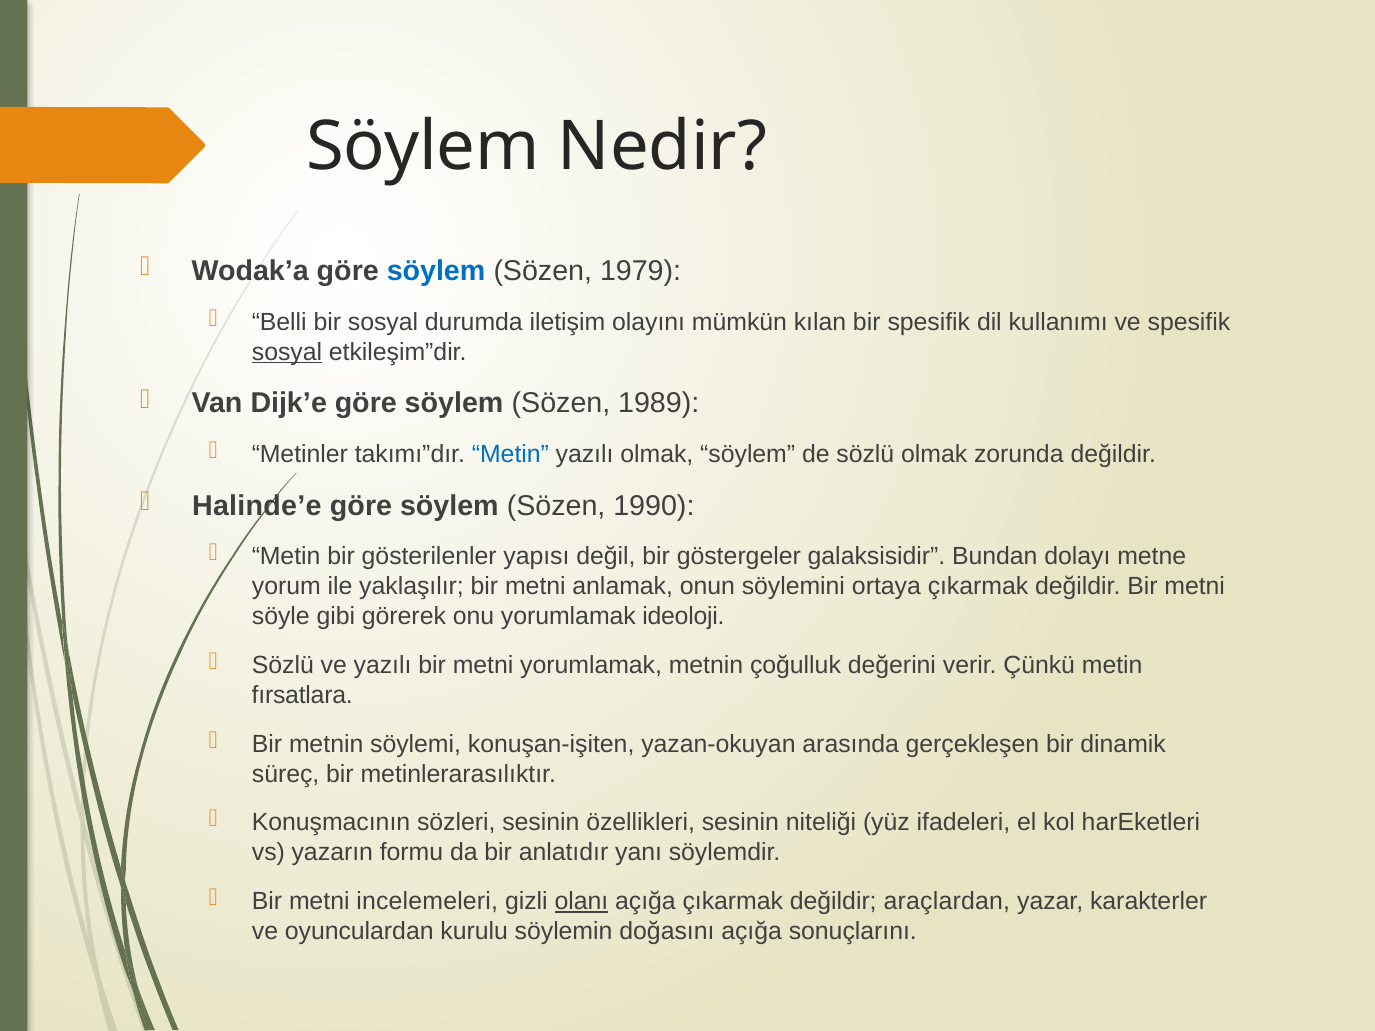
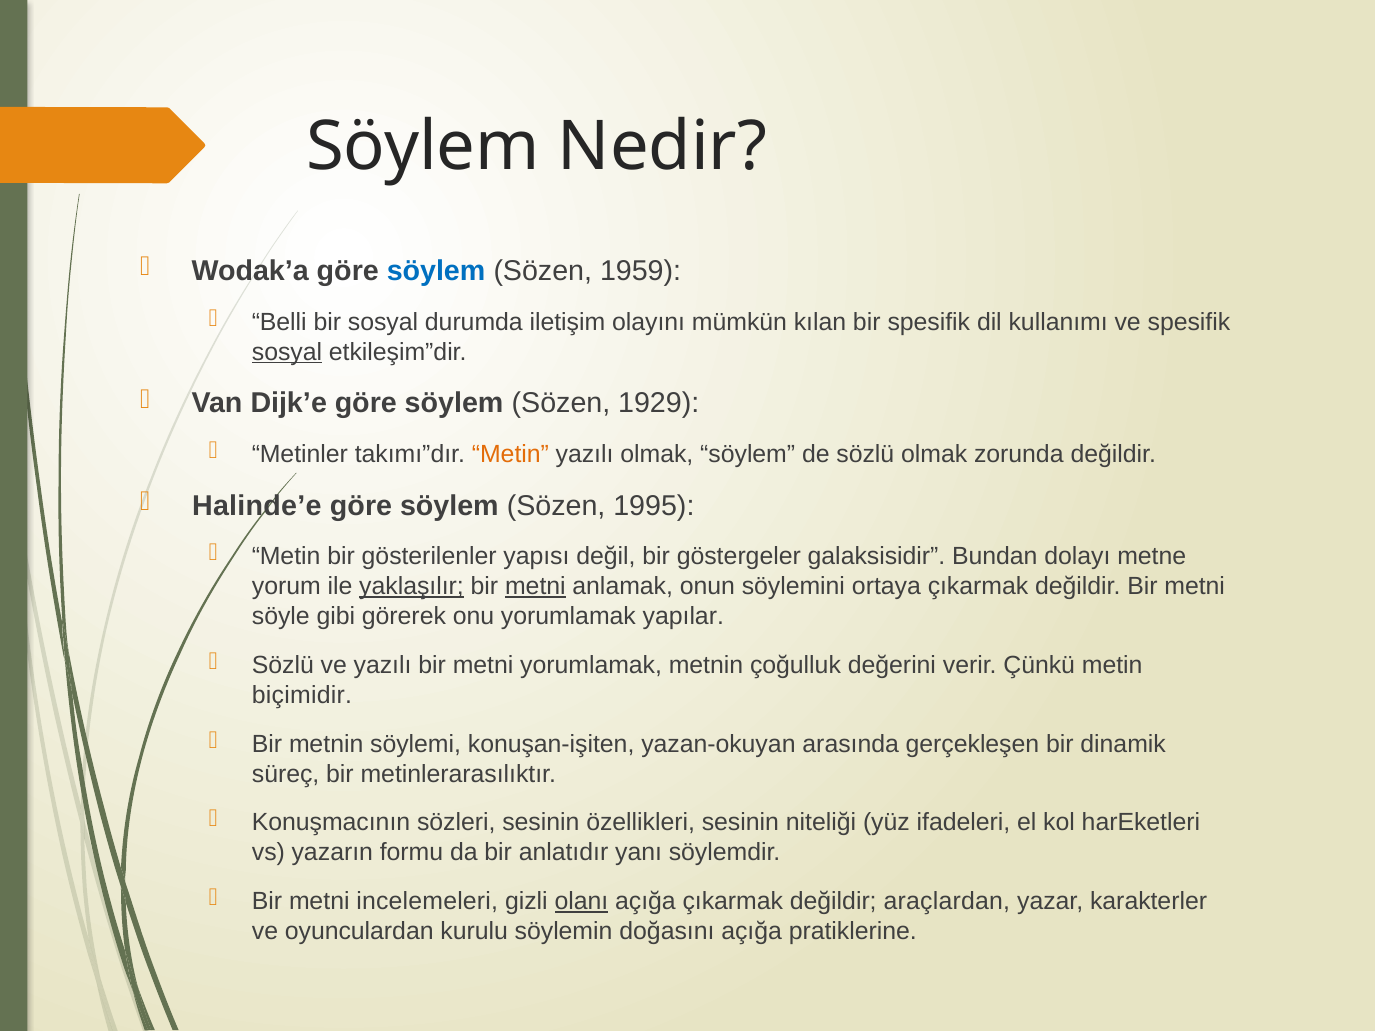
1979: 1979 -> 1959
1989: 1989 -> 1929
Metin at (510, 454) colour: blue -> orange
1990: 1990 -> 1995
yaklaşılır underline: none -> present
metni at (535, 587) underline: none -> present
ideoloji: ideoloji -> yapılar
fırsatlara: fırsatlara -> biçimidir
sonuçlarını: sonuçlarını -> pratiklerine
